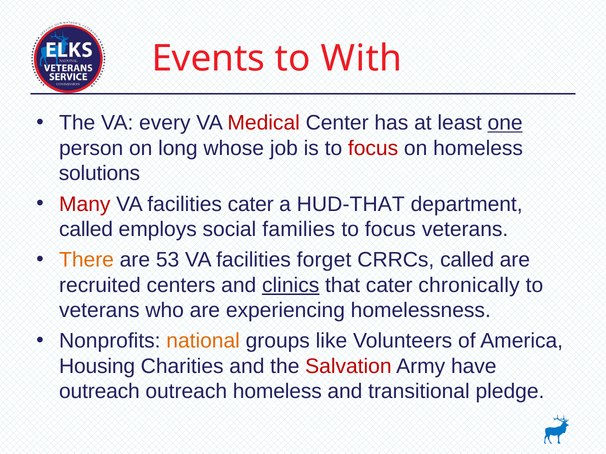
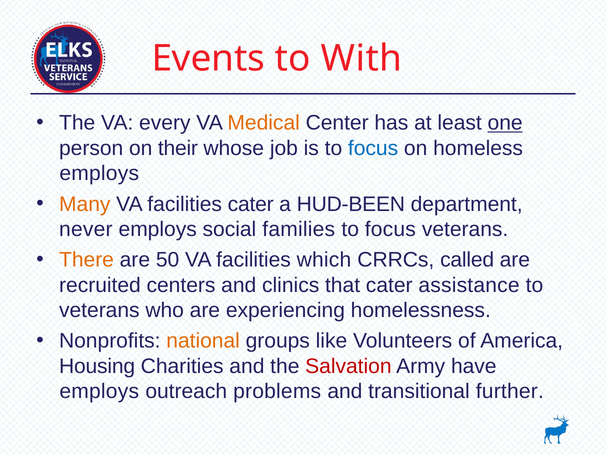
Medical colour: red -> orange
long: long -> their
focus at (373, 148) colour: red -> blue
solutions at (99, 174): solutions -> employs
Many colour: red -> orange
HUD-THAT: HUD-THAT -> HUD-BEEN
called at (86, 230): called -> never
53: 53 -> 50
forget: forget -> which
clinics underline: present -> none
chronically: chronically -> assistance
outreach at (99, 392): outreach -> employs
outreach homeless: homeless -> problems
pledge: pledge -> further
